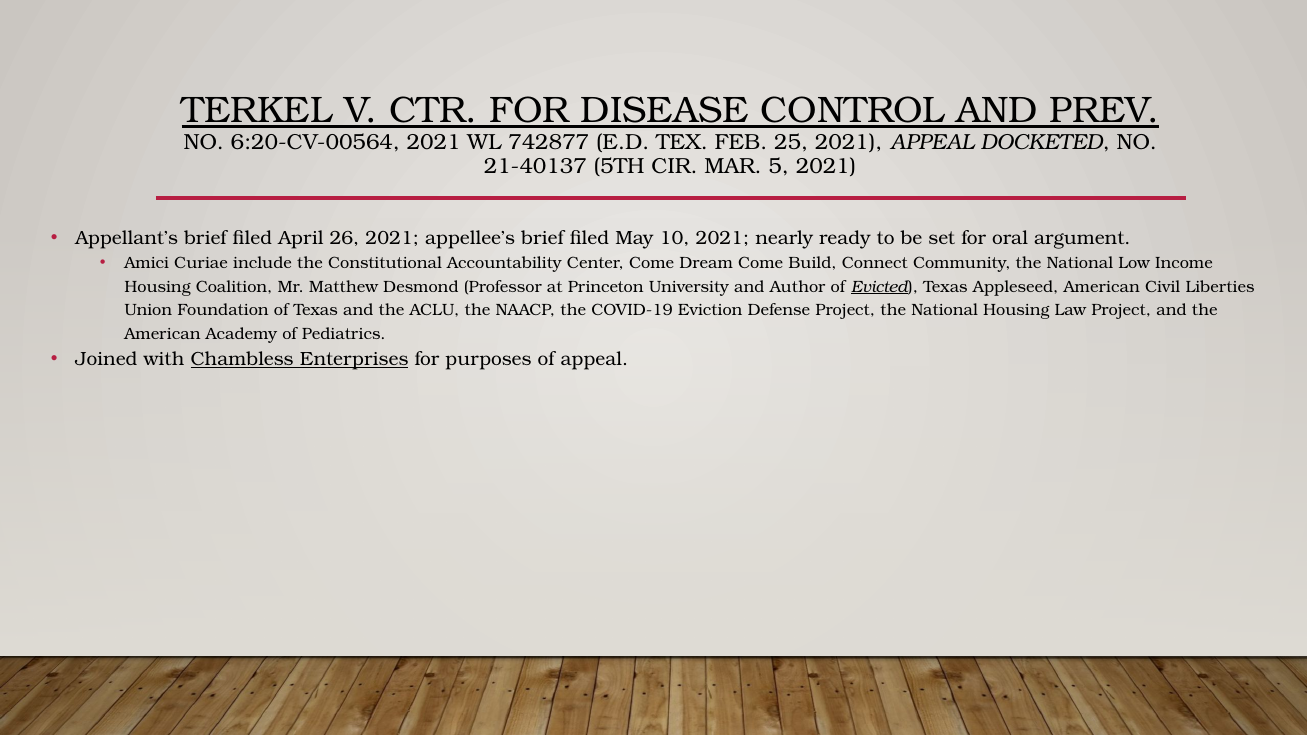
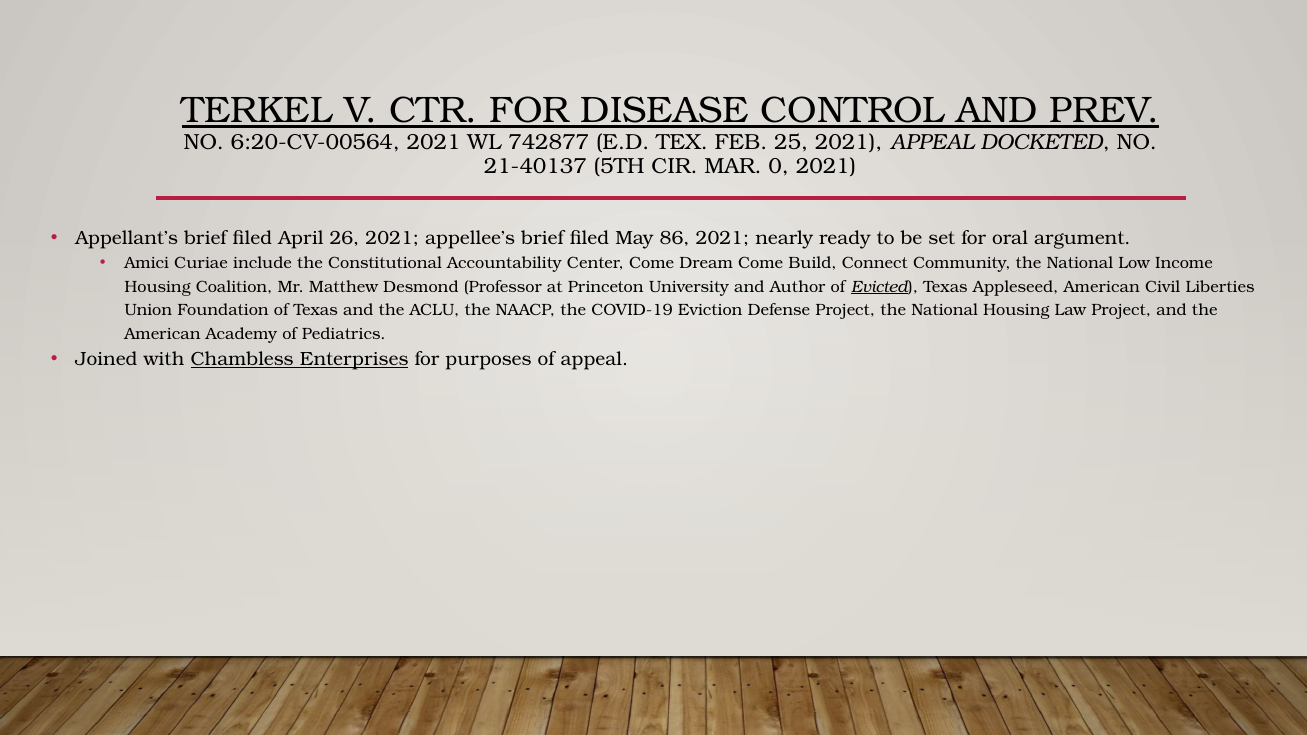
5: 5 -> 0
10: 10 -> 86
